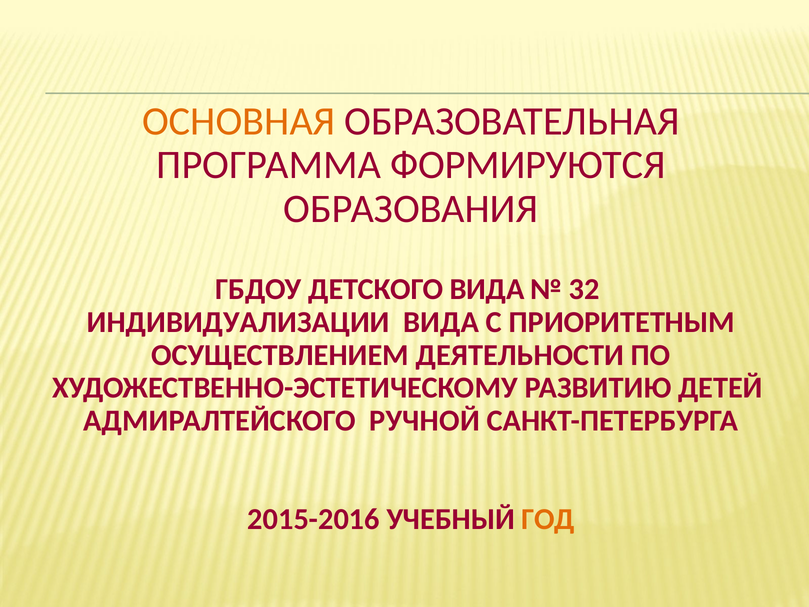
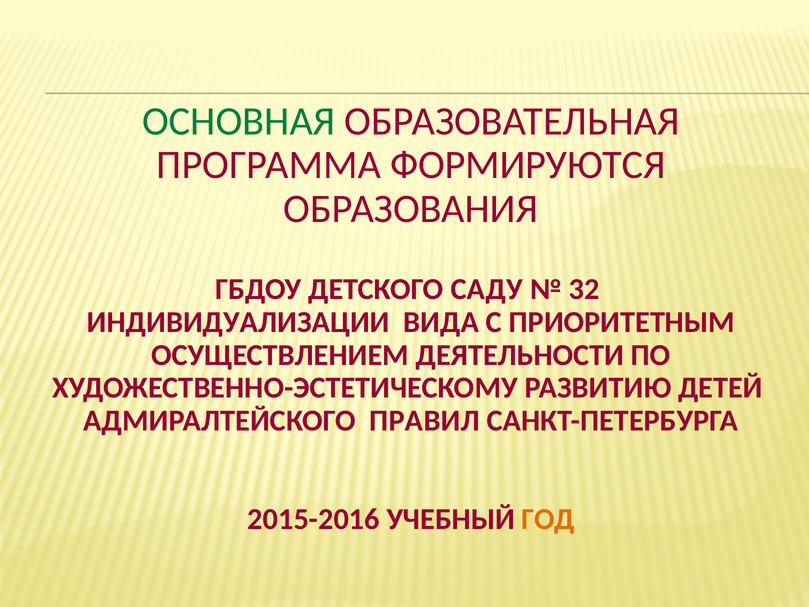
ОСНОВНАЯ colour: orange -> green
ДЕТСКОГО ВИДА: ВИДА -> САДУ
РУЧНОЙ: РУЧНОЙ -> ПРАВИЛ
